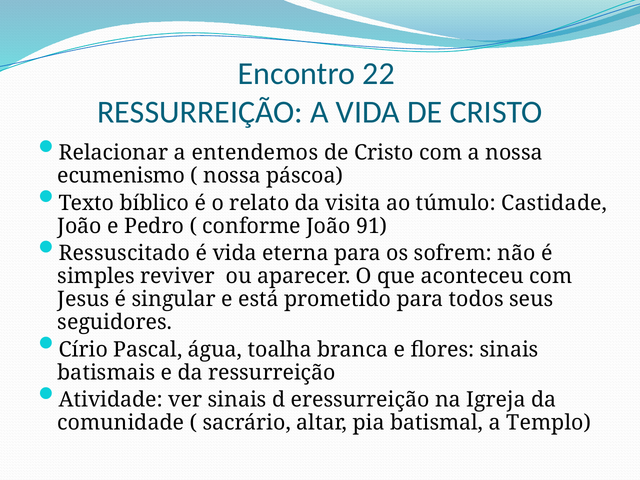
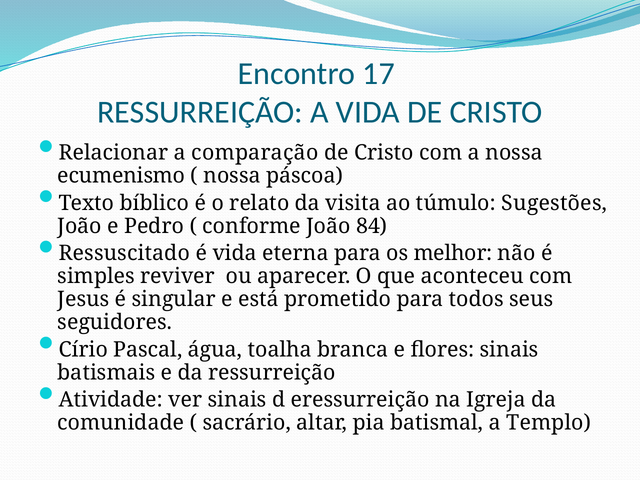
22: 22 -> 17
entendemos: entendemos -> comparação
Castidade: Castidade -> Sugestões
91: 91 -> 84
sofrem: sofrem -> melhor
